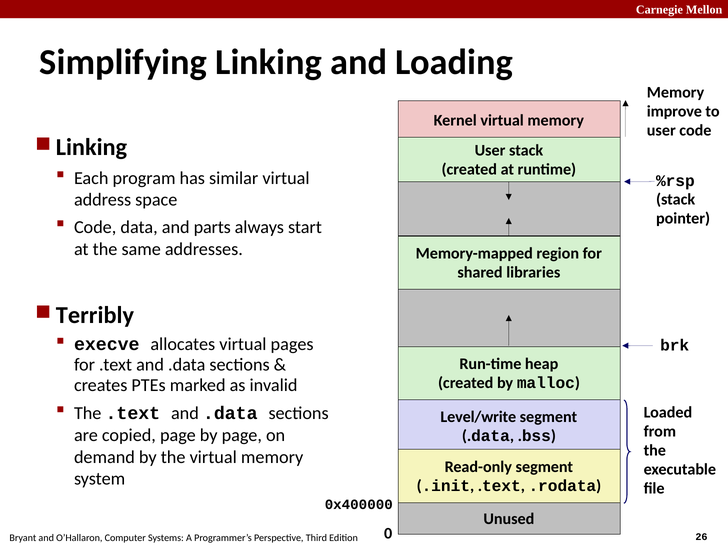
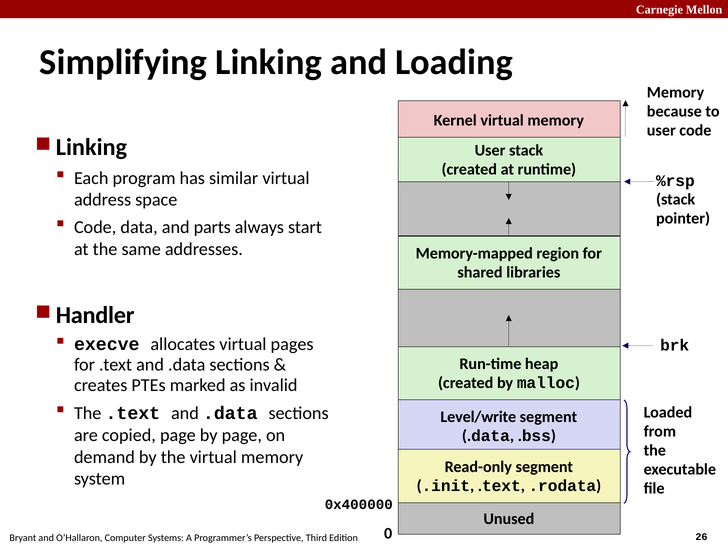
improve: improve -> because
Terribly: Terribly -> Handler
